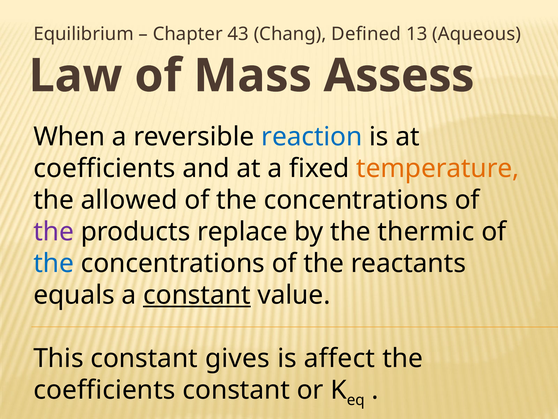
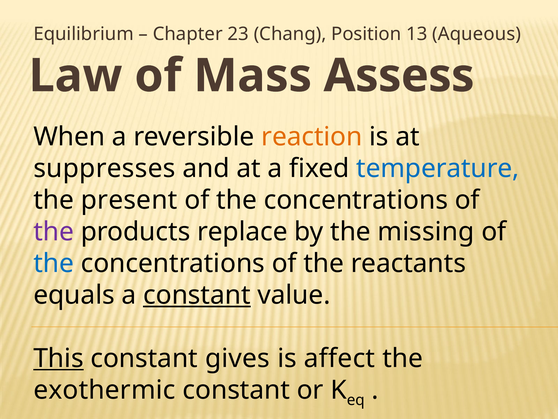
43: 43 -> 23
Defined: Defined -> Position
reaction colour: blue -> orange
coefficients at (104, 168): coefficients -> suppresses
temperature colour: orange -> blue
allowed: allowed -> present
thermic: thermic -> missing
This underline: none -> present
coefficients at (104, 390): coefficients -> exothermic
